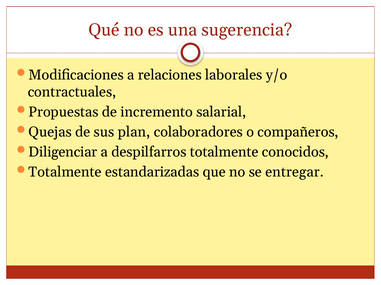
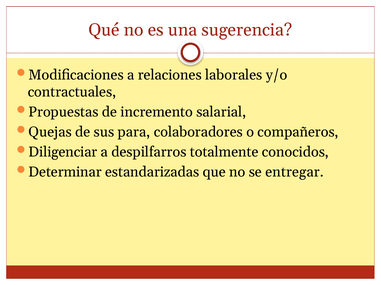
plan: plan -> para
Totalmente at (65, 172): Totalmente -> Determinar
